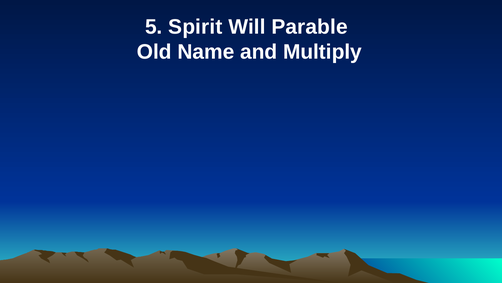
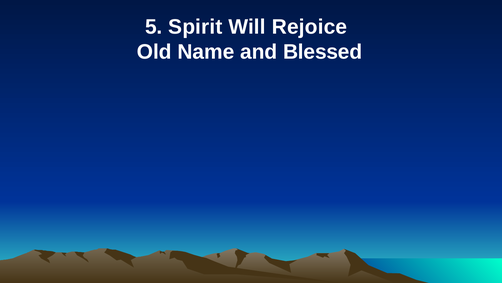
Parable: Parable -> Rejoice
Multiply: Multiply -> Blessed
